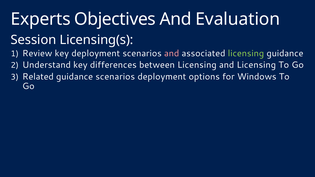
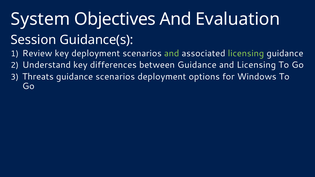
Experts: Experts -> System
Licensing(s: Licensing(s -> Guidance(s
and at (172, 54) colour: pink -> light green
between Licensing: Licensing -> Guidance
Related: Related -> Threats
